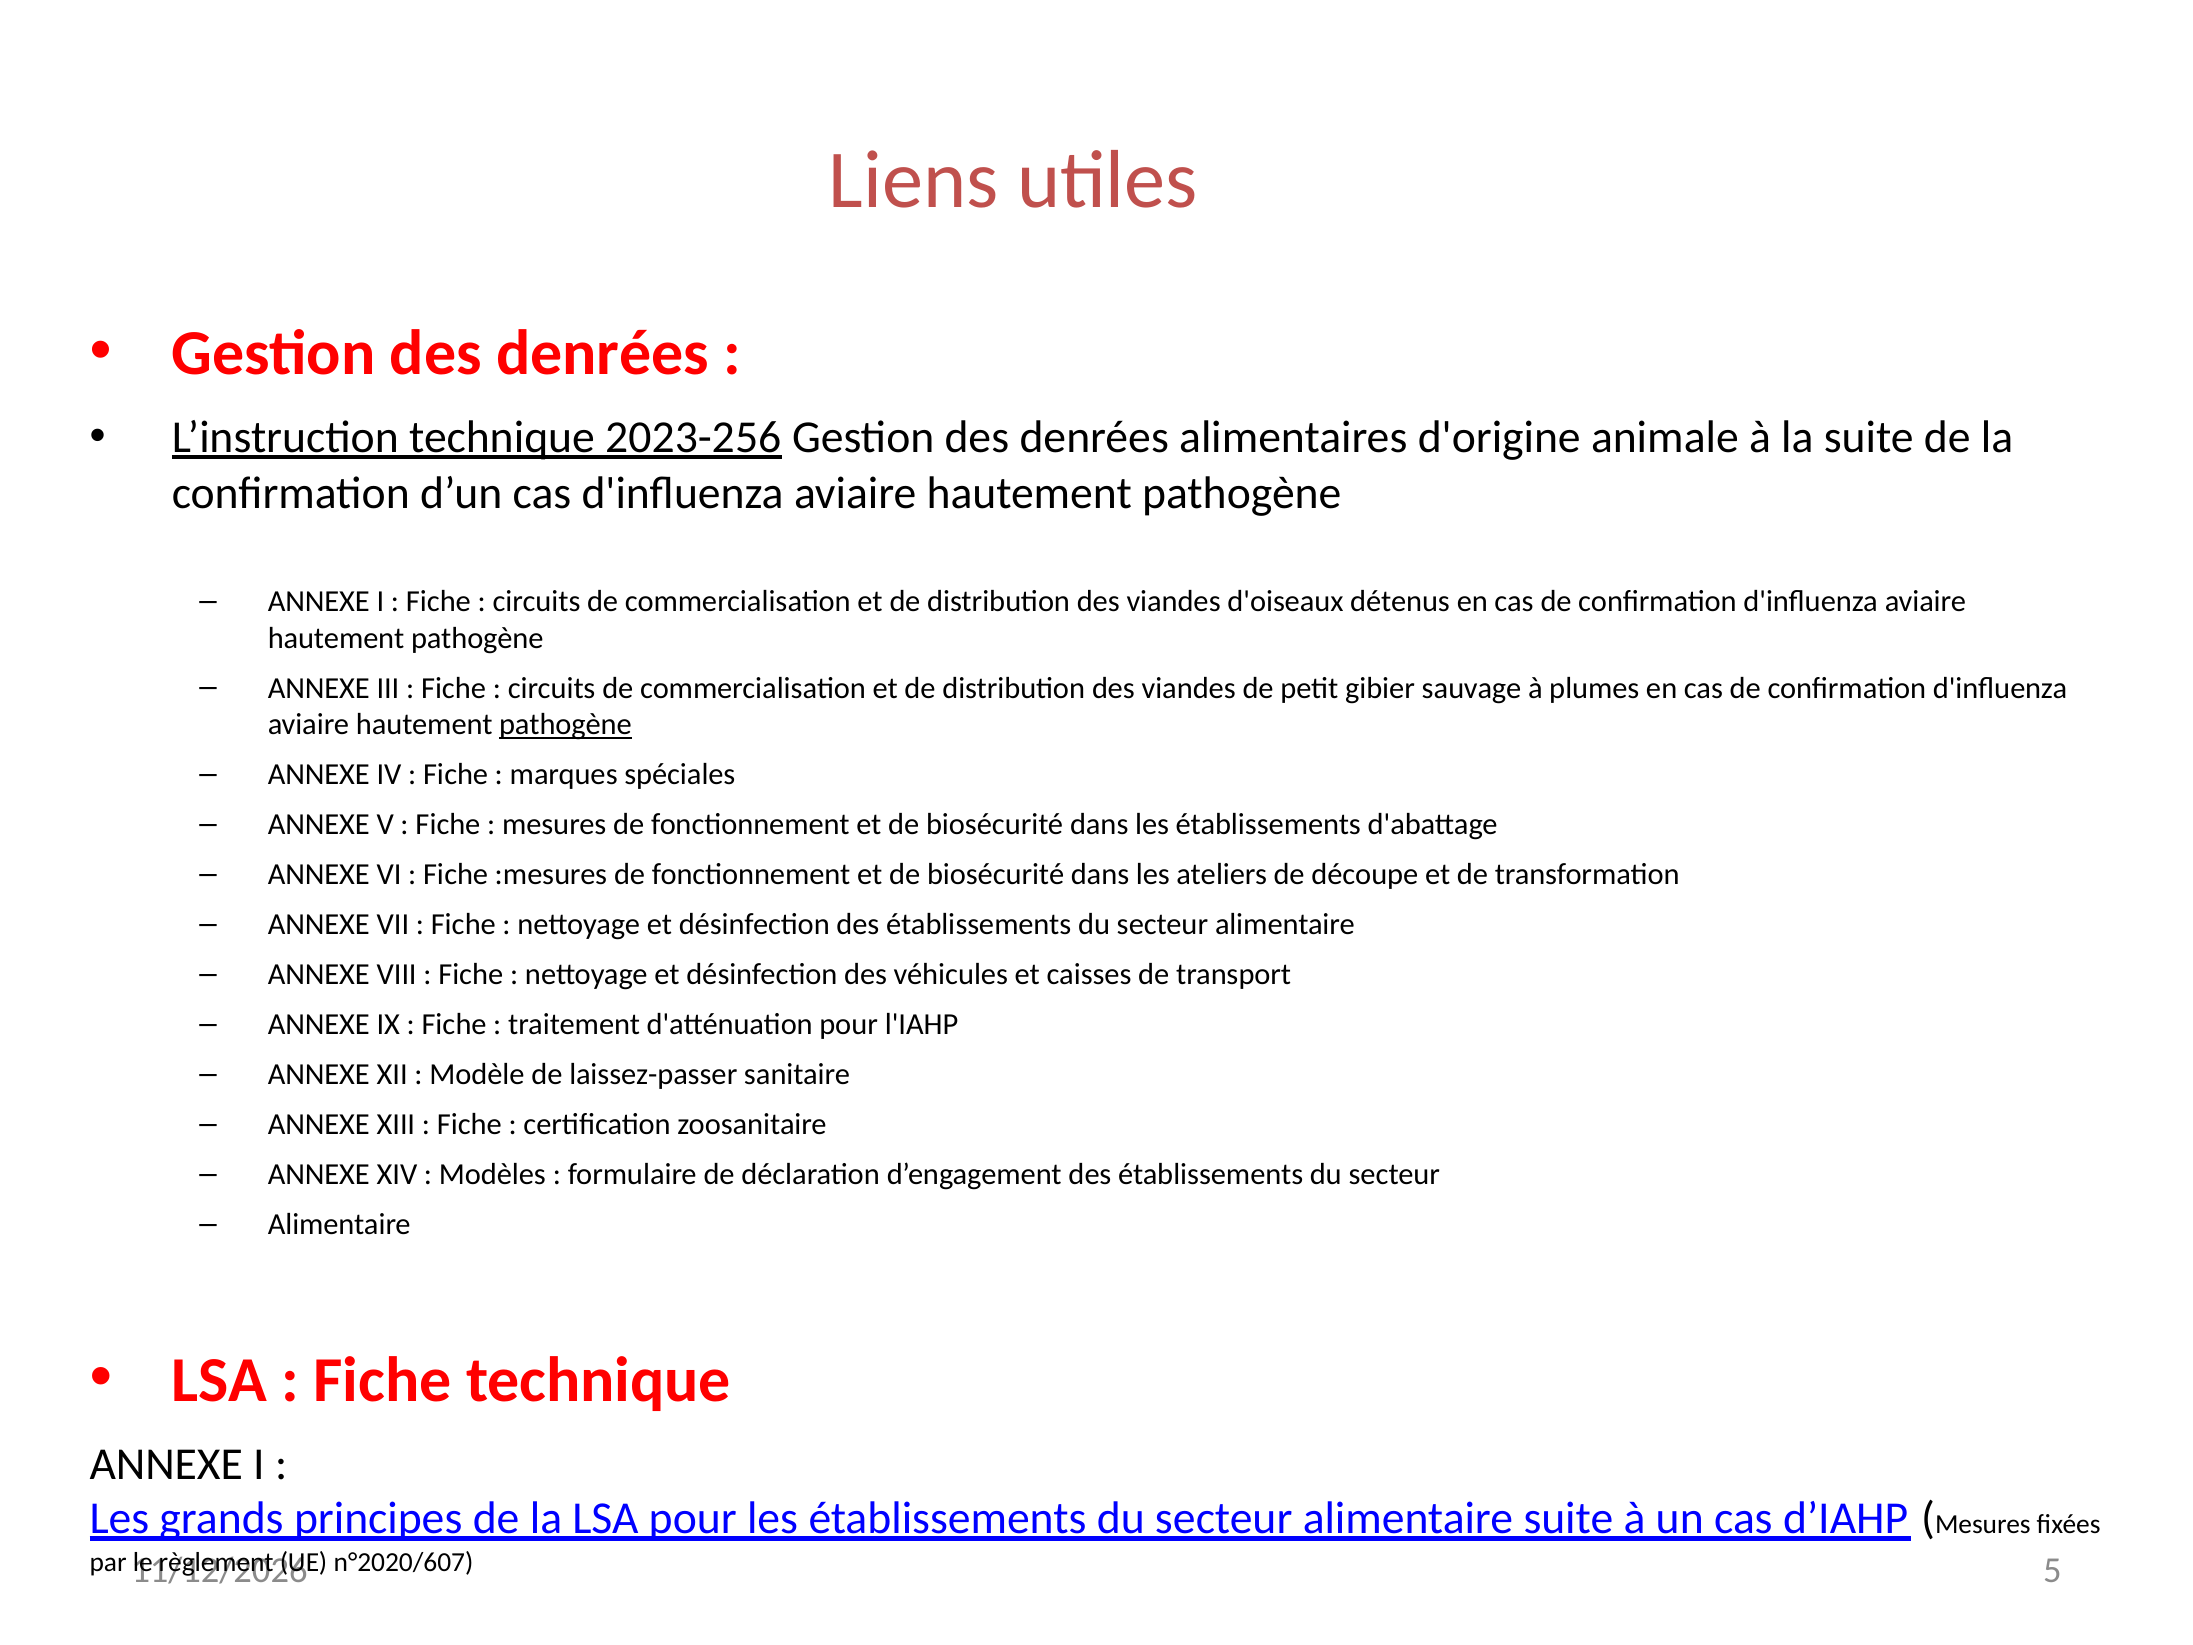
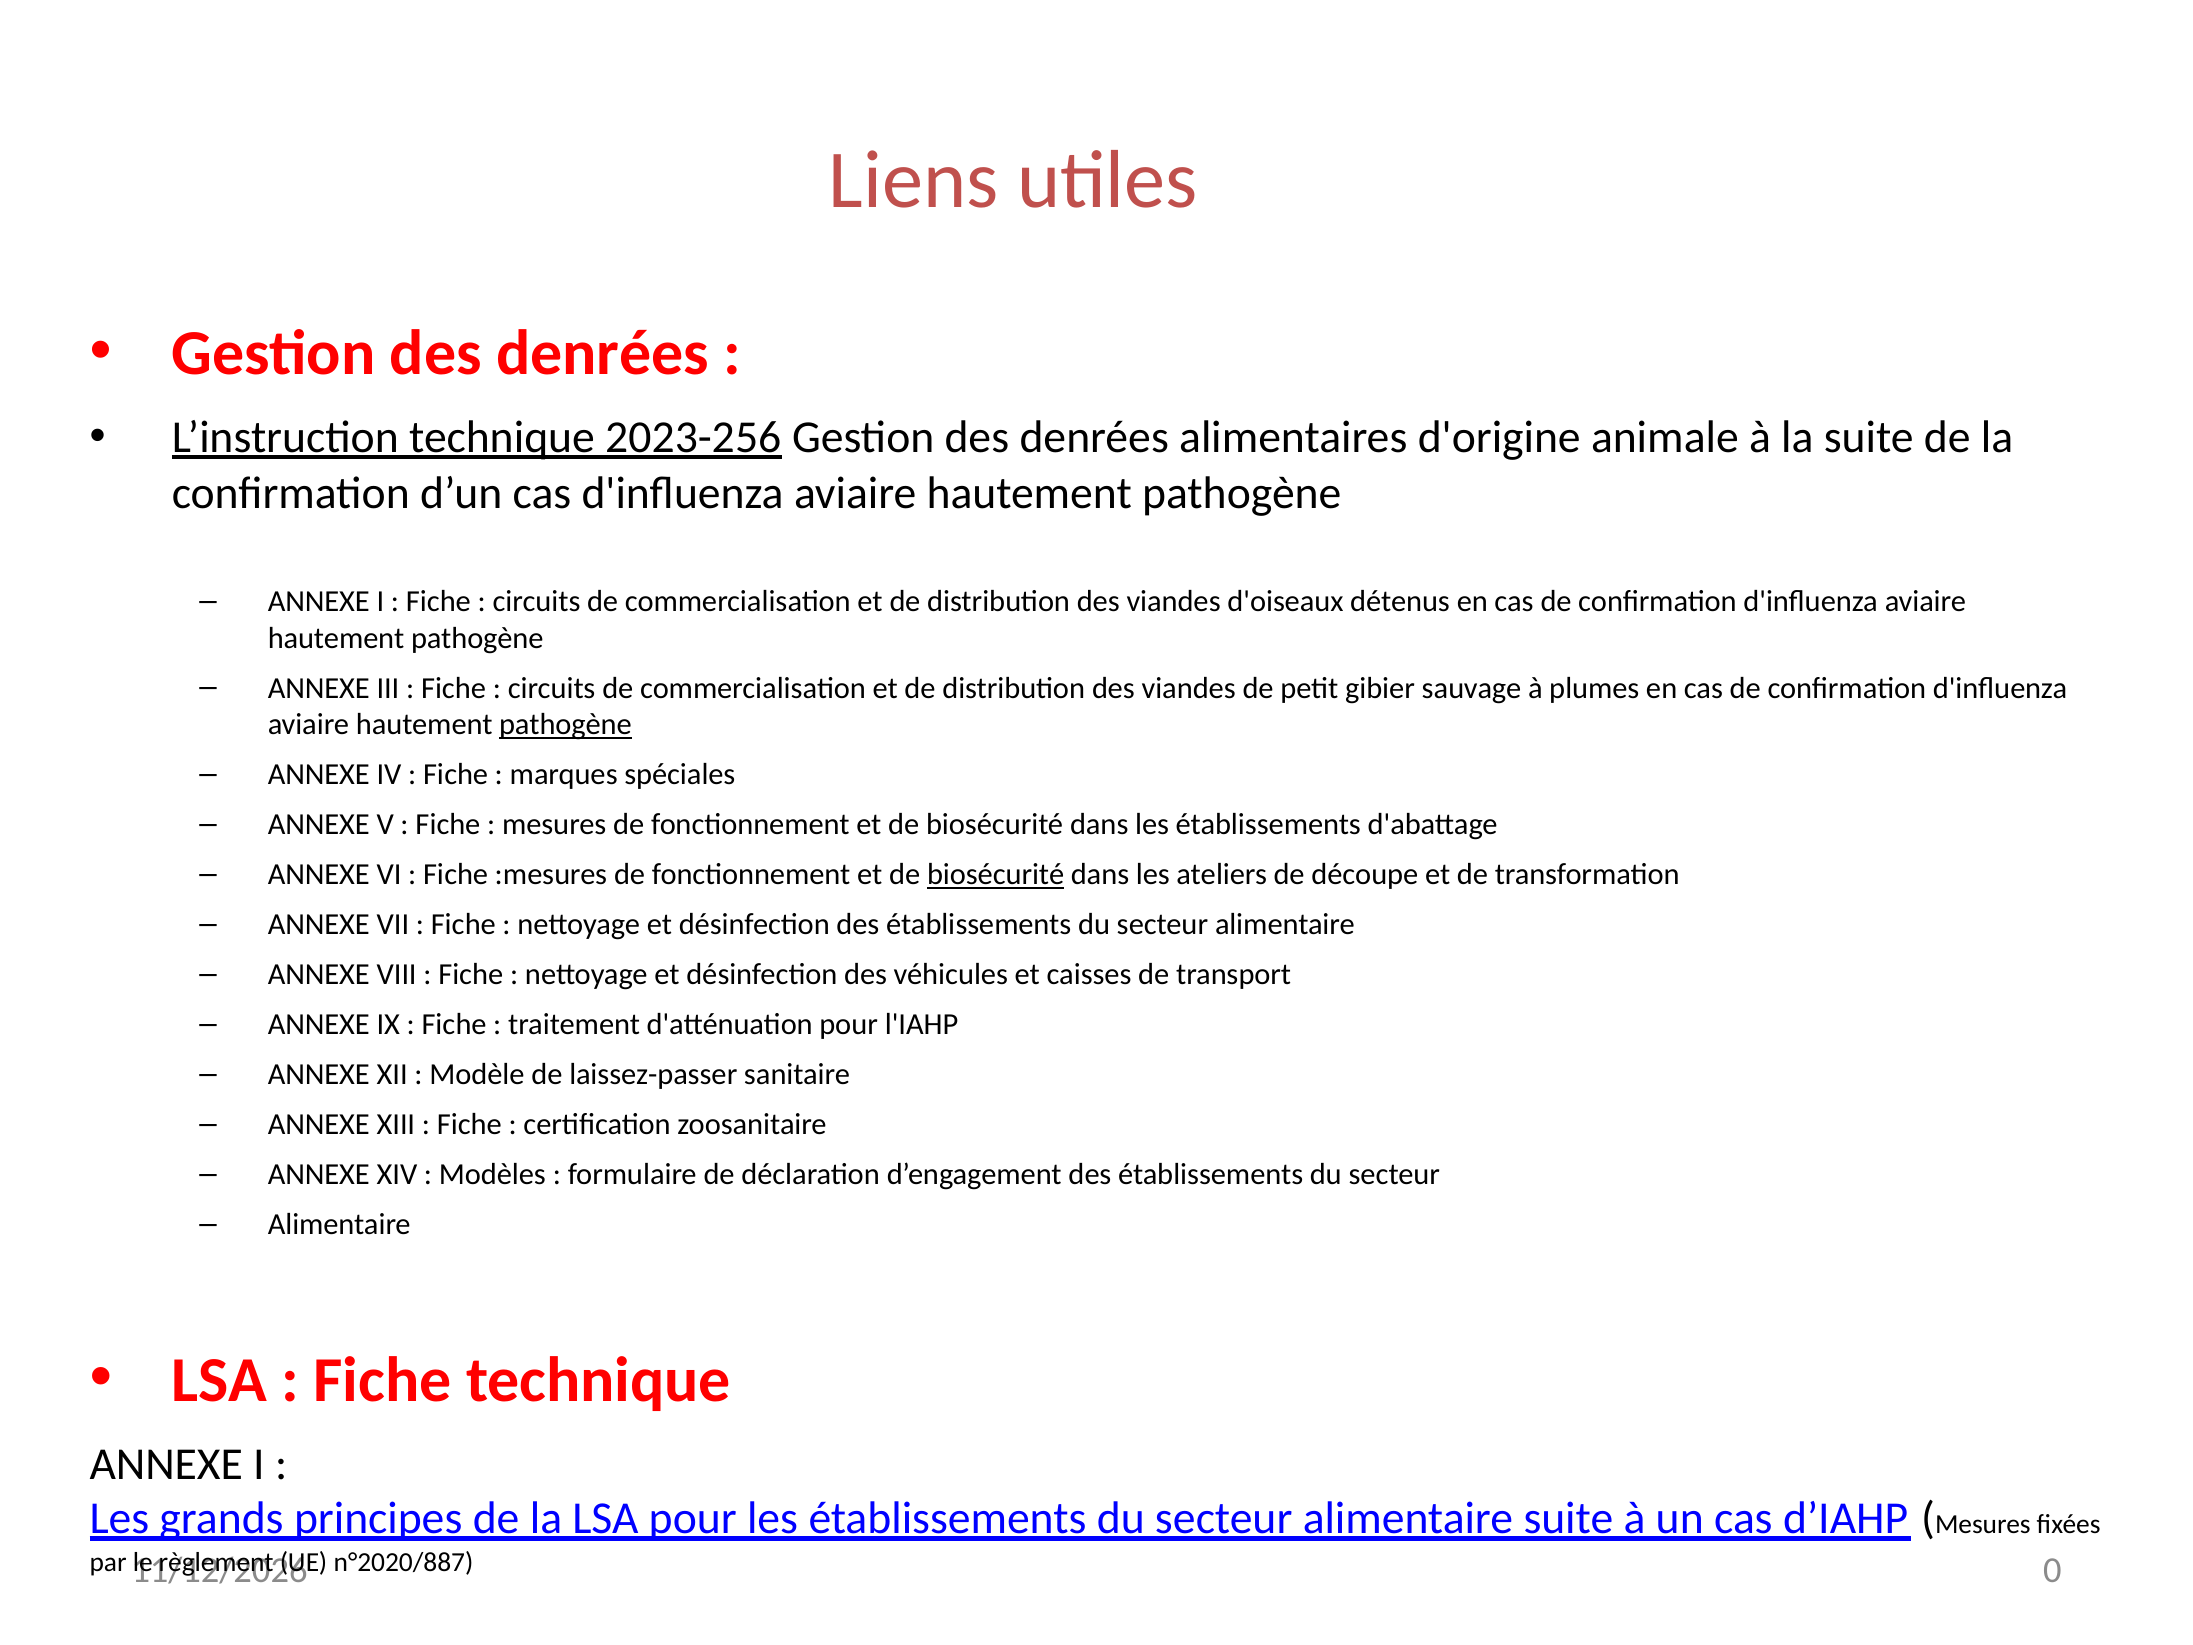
biosécurité at (996, 874) underline: none -> present
n°2020/607: n°2020/607 -> n°2020/887
5: 5 -> 0
